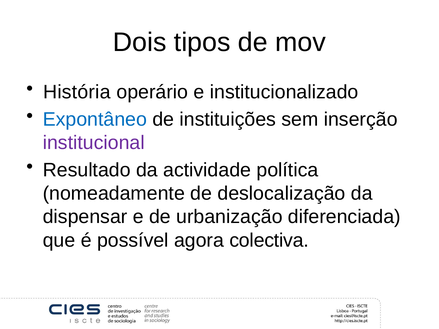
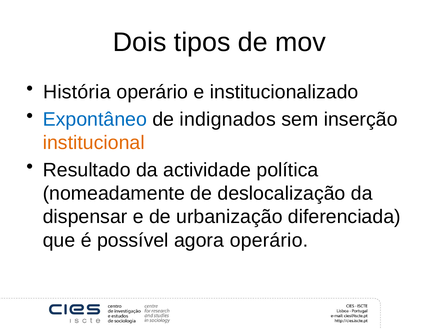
instituições: instituições -> indignados
institucional colour: purple -> orange
agora colectiva: colectiva -> operário
